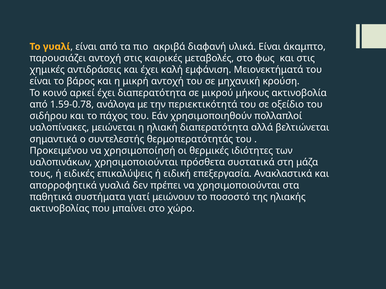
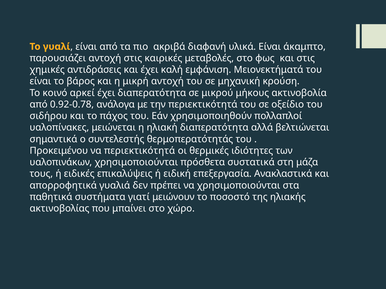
1.59-0.78: 1.59-0.78 -> 0.92-0.78
να χρησιμοποίησή: χρησιμοποίησή -> περιεκτικότητά
